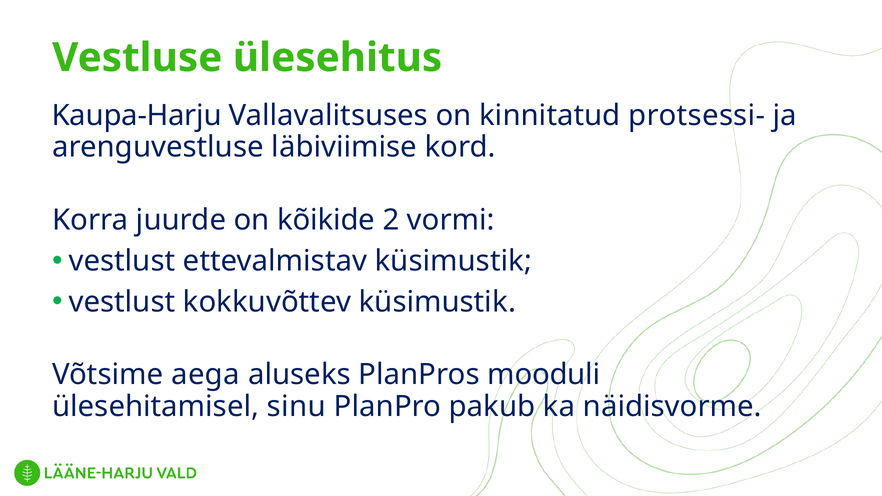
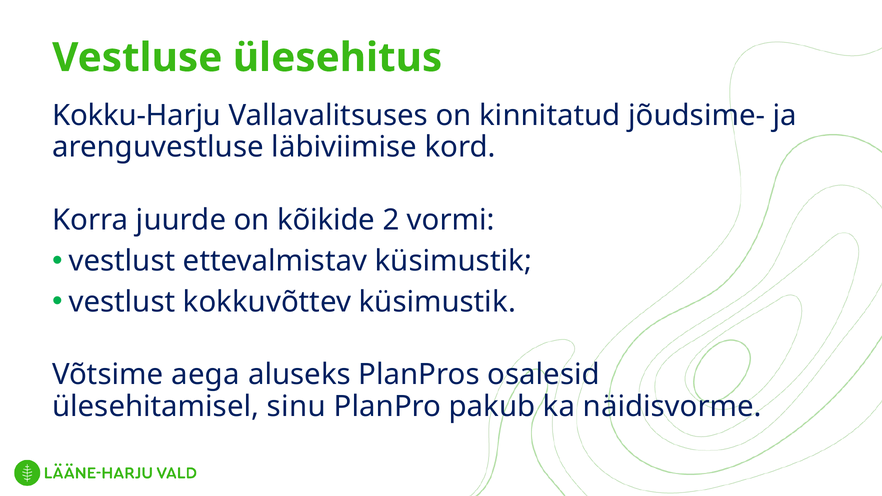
Kaupa-Harju: Kaupa-Harju -> Kokku-Harju
protsessi-: protsessi- -> jõudsime-
mooduli: mooduli -> osalesid
